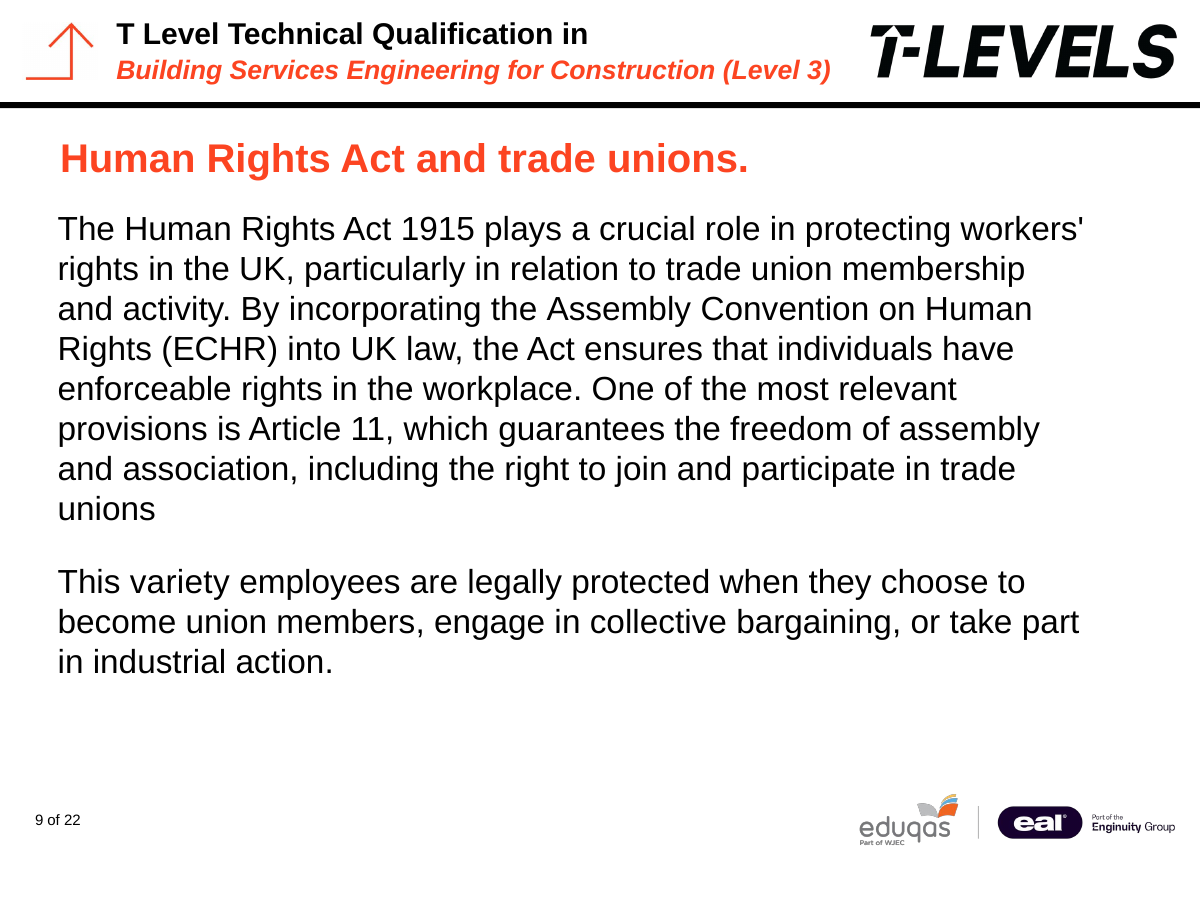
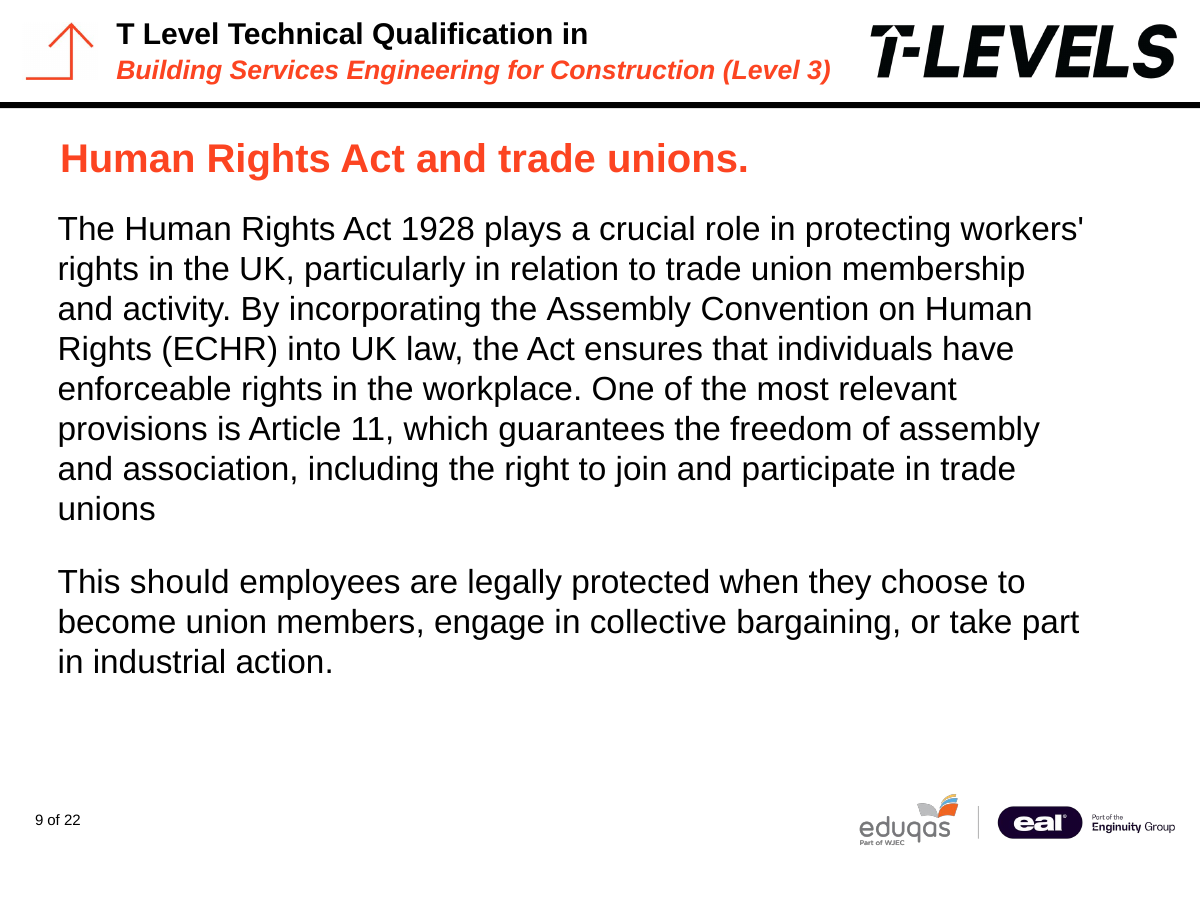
1915: 1915 -> 1928
variety: variety -> should
